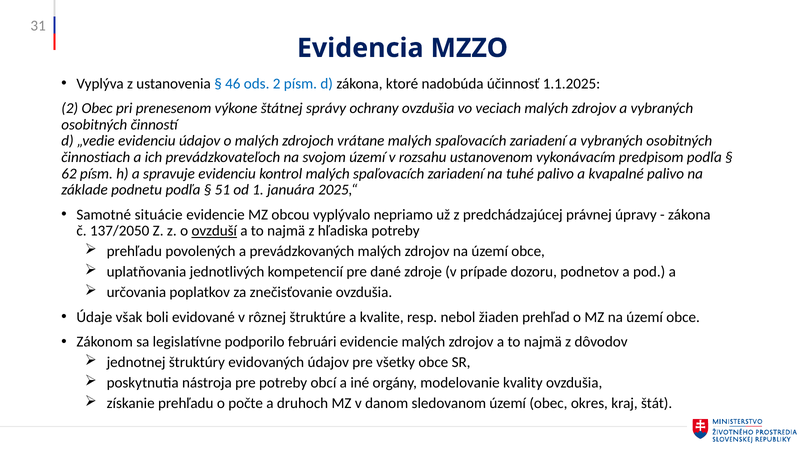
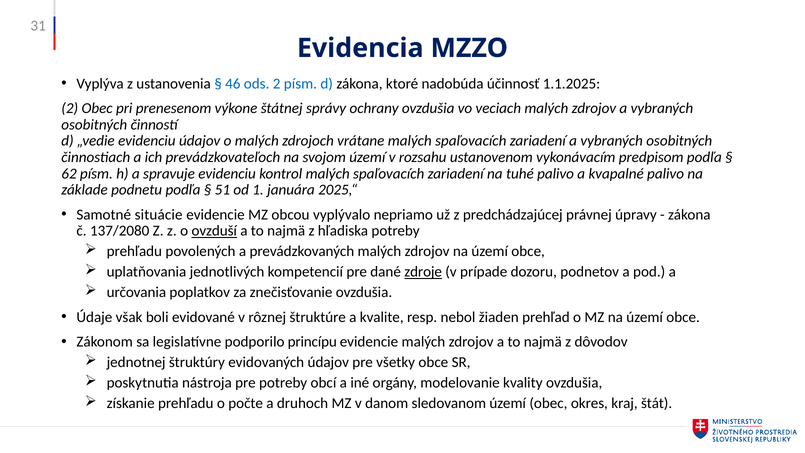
137/2050: 137/2050 -> 137/2080
zdroje underline: none -> present
februári: februári -> princípu
